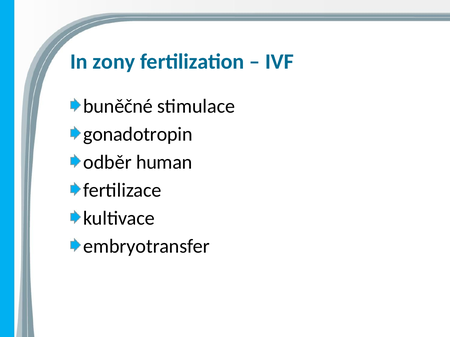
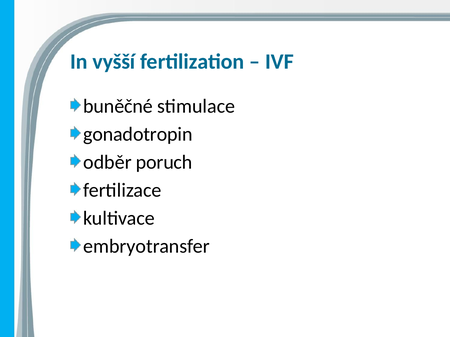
zony: zony -> vyšší
human: human -> poruch
